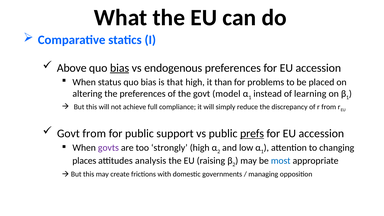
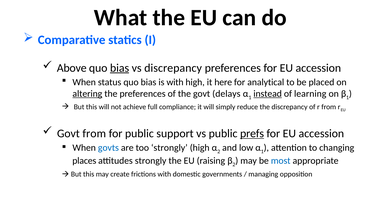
vs endogenous: endogenous -> discrepancy
is that: that -> with
than: than -> here
problems: problems -> analytical
altering underline: none -> present
model: model -> delays
instead underline: none -> present
govts colour: purple -> blue
attitudes analysis: analysis -> strongly
